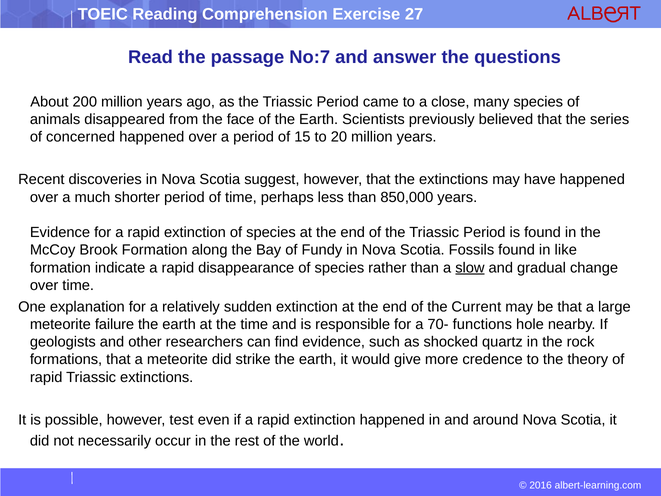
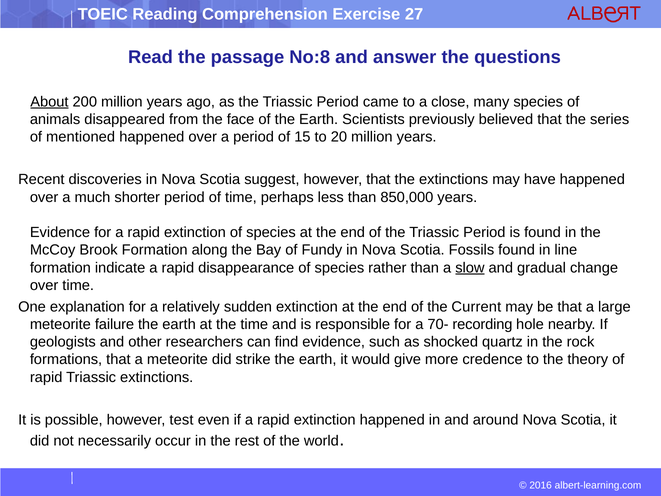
No:7: No:7 -> No:8
About underline: none -> present
concerned: concerned -> mentioned
like: like -> line
functions: functions -> recording
